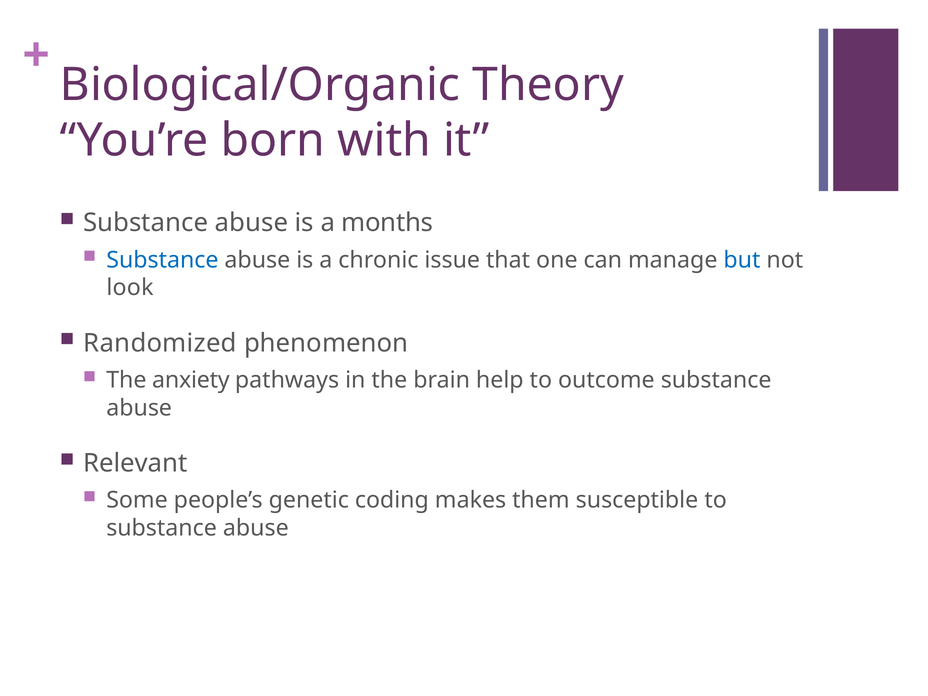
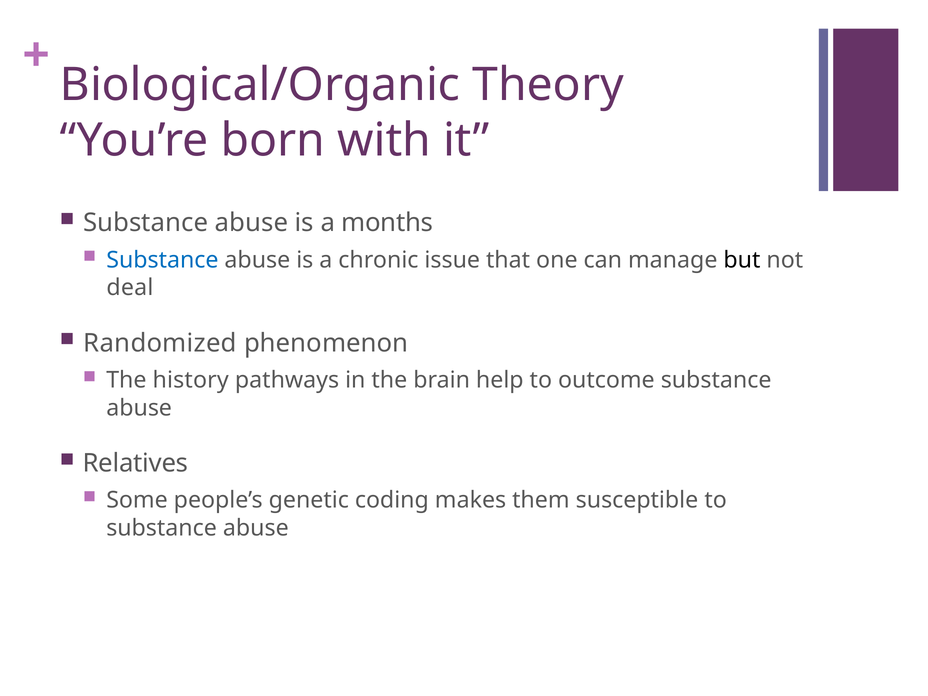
but colour: blue -> black
look: look -> deal
anxiety: anxiety -> history
Relevant: Relevant -> Relatives
